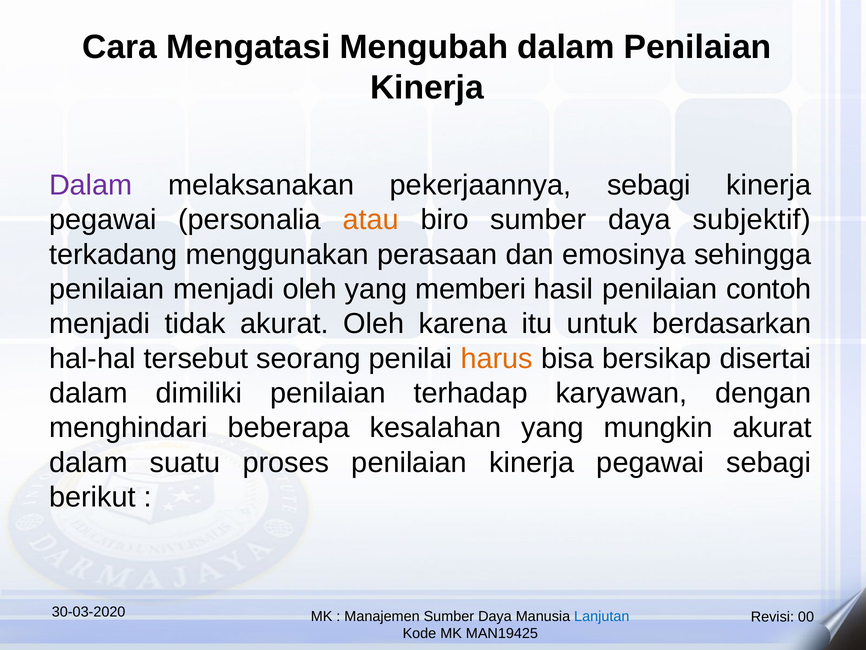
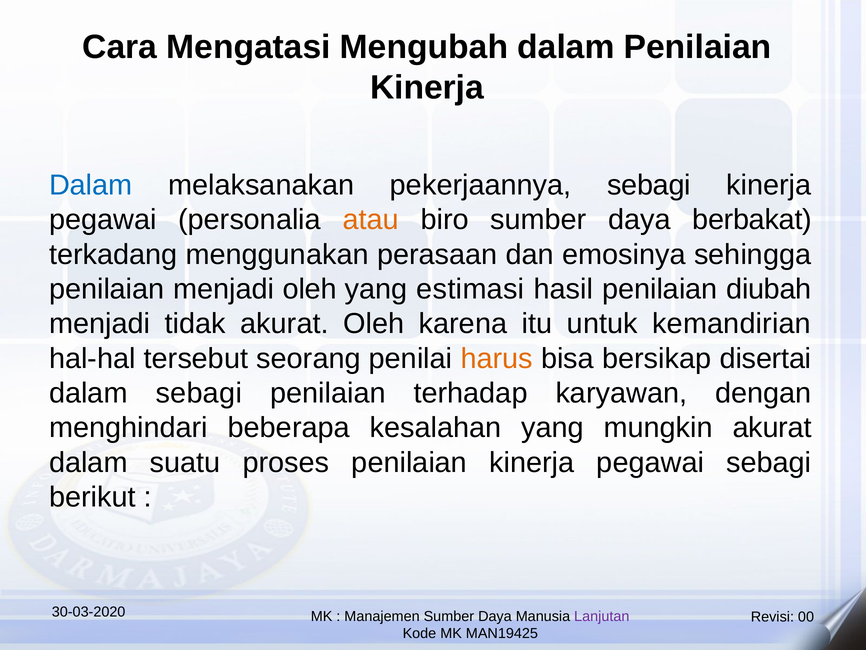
Dalam at (91, 185) colour: purple -> blue
subjektif: subjektif -> berbakat
memberi: memberi -> estimasi
contoh: contoh -> diubah
berdasarkan: berdasarkan -> kemandirian
dalam dimiliki: dimiliki -> sebagi
Lanjutan colour: blue -> purple
